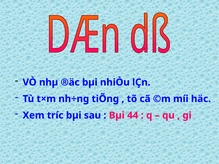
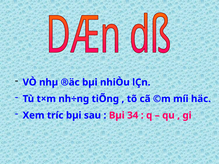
44: 44 -> 34
